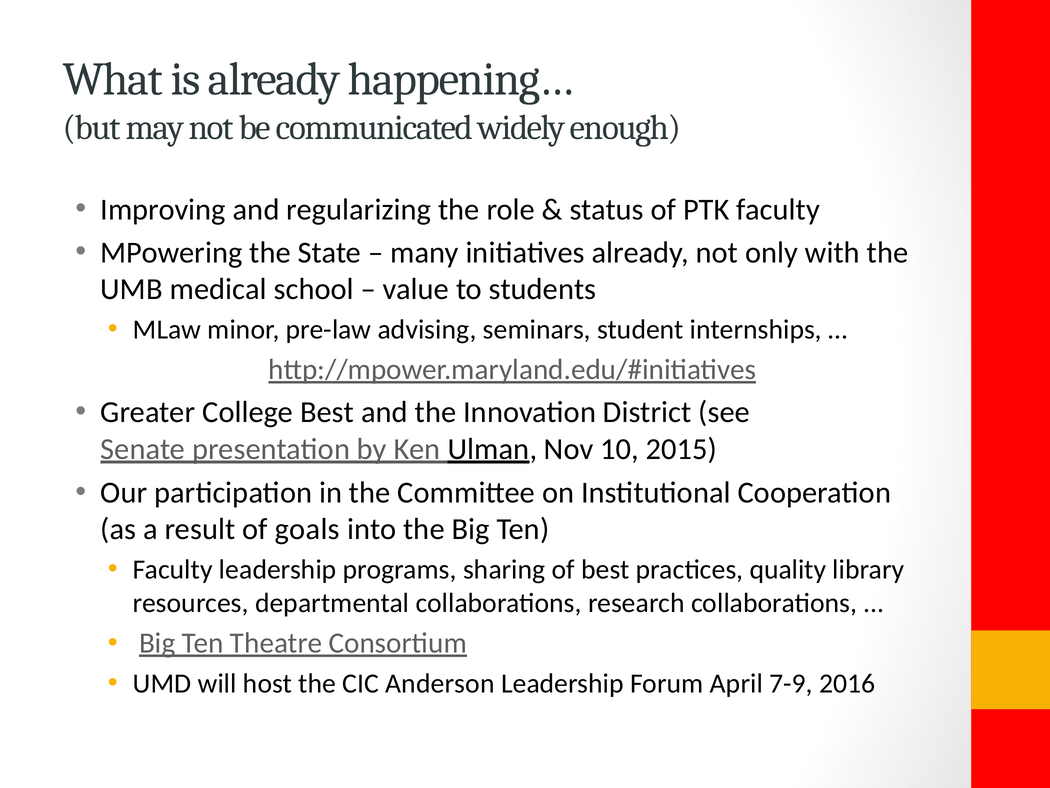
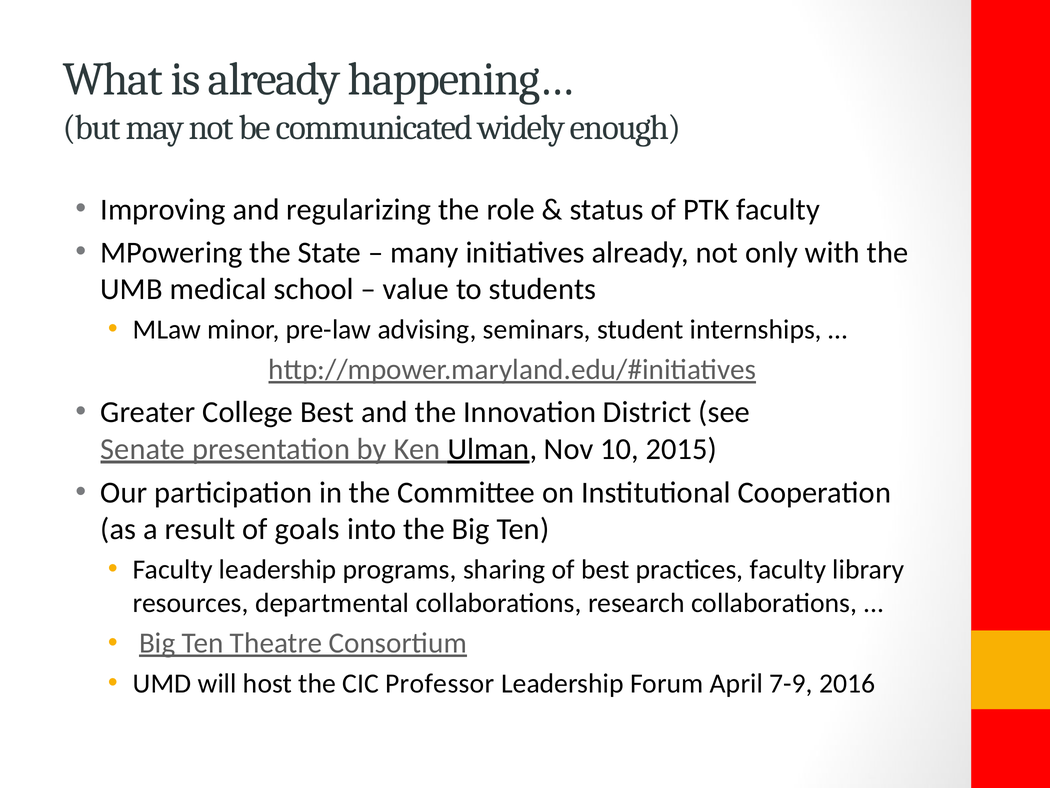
practices quality: quality -> faculty
Anderson: Anderson -> Professor
